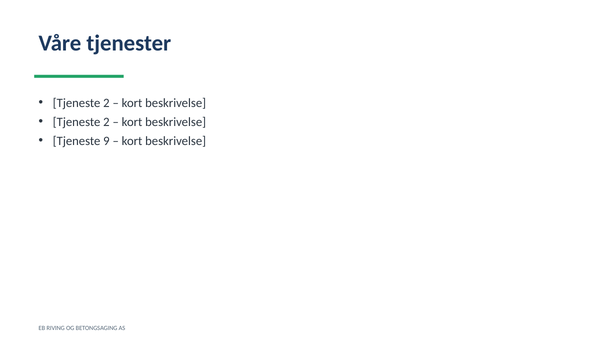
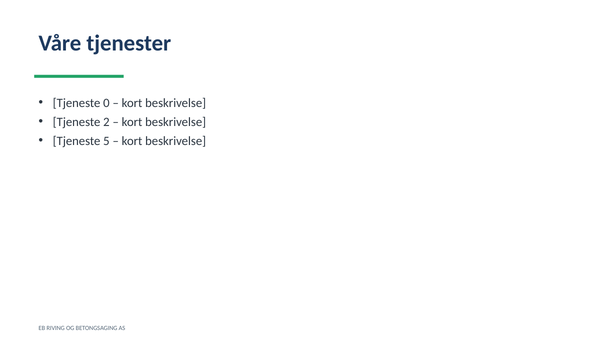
2 at (106, 103): 2 -> 0
9: 9 -> 5
